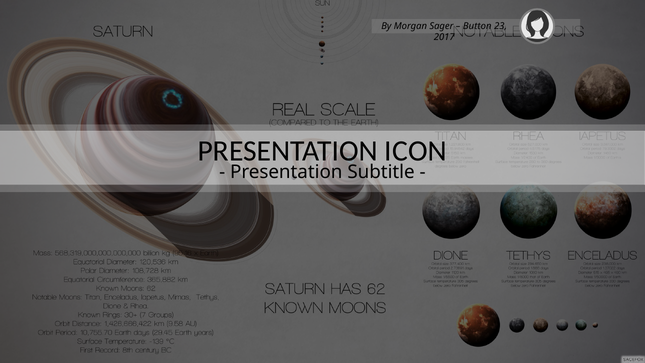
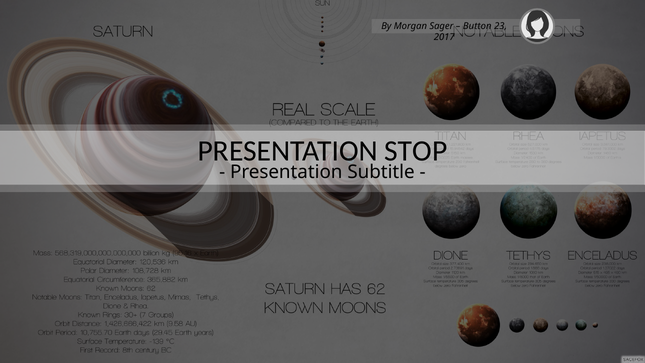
ICON: ICON -> STOP
